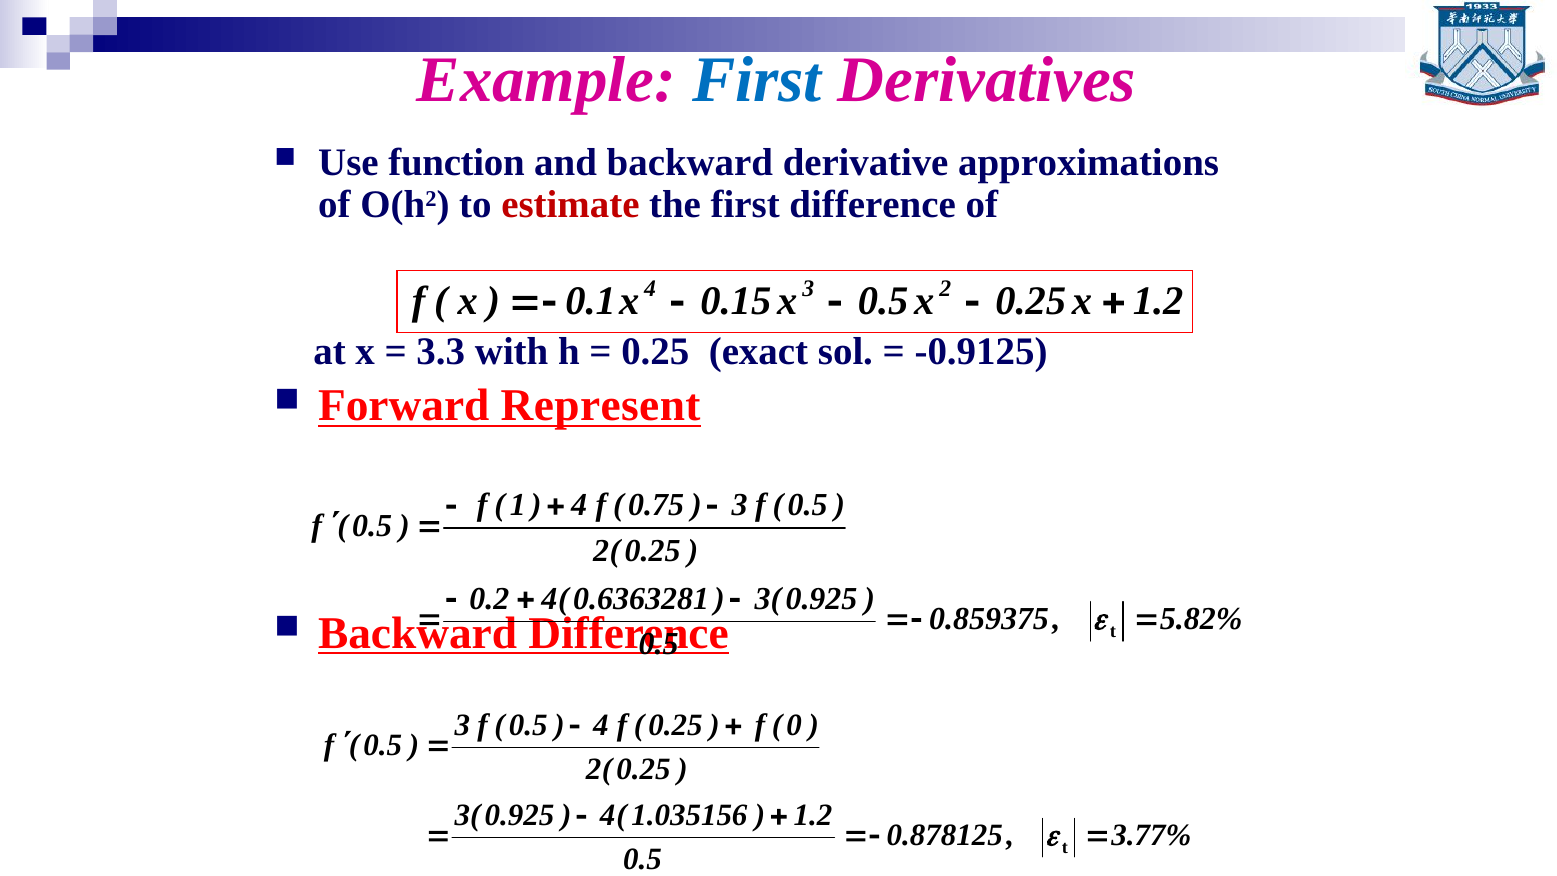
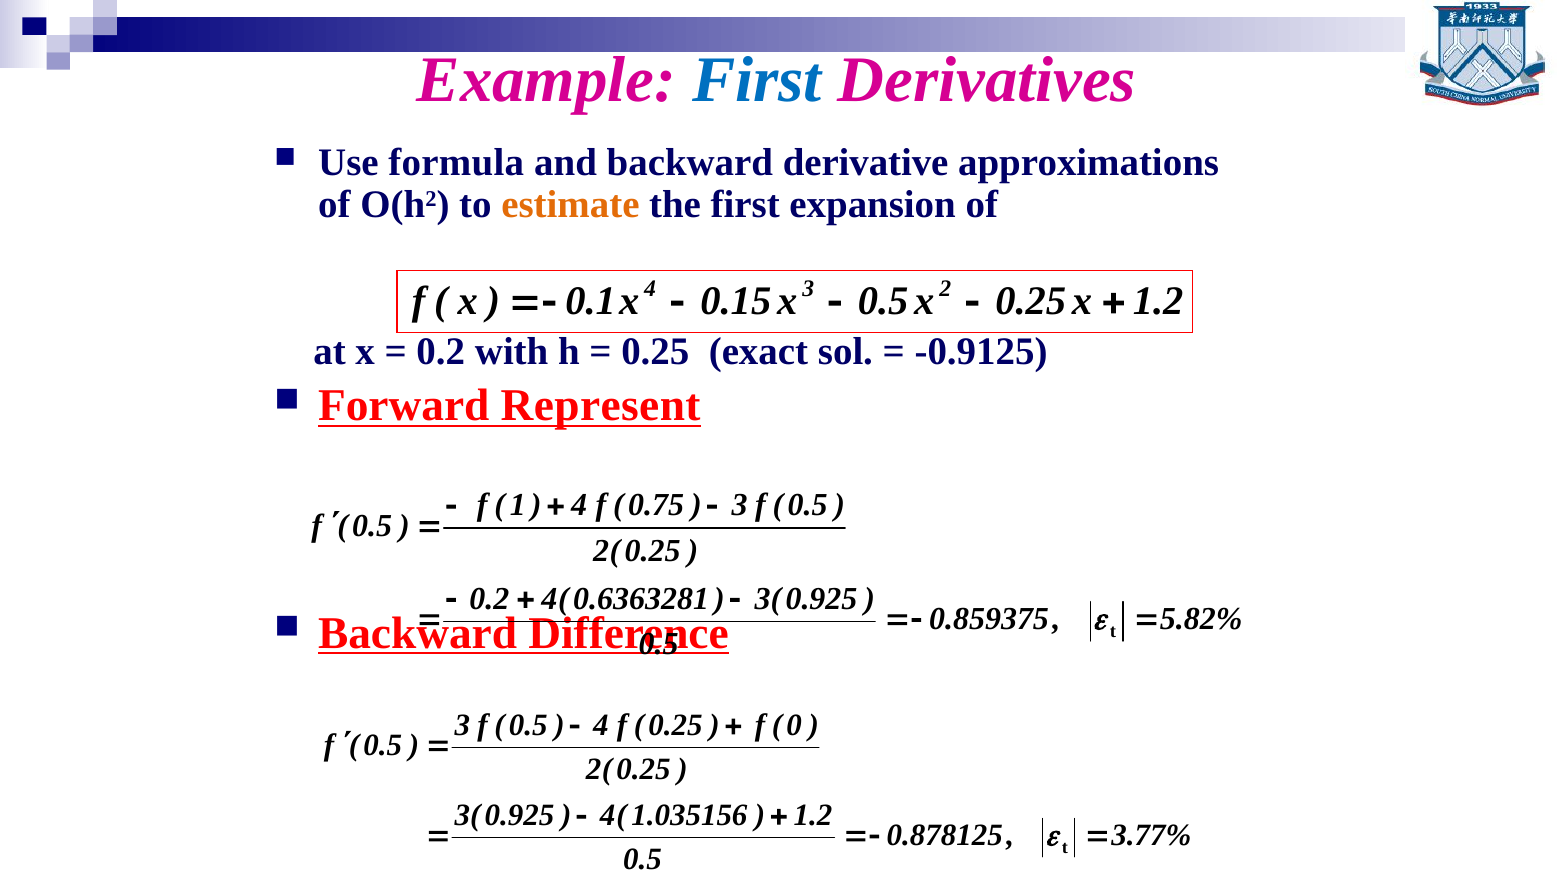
function: function -> formula
estimate colour: red -> orange
first difference: difference -> expansion
3.3: 3.3 -> 0.2
